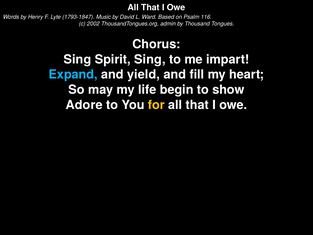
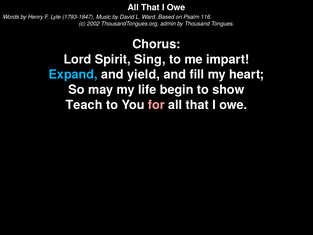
Sing at (77, 59): Sing -> Lord
Adore: Adore -> Teach
for colour: yellow -> pink
